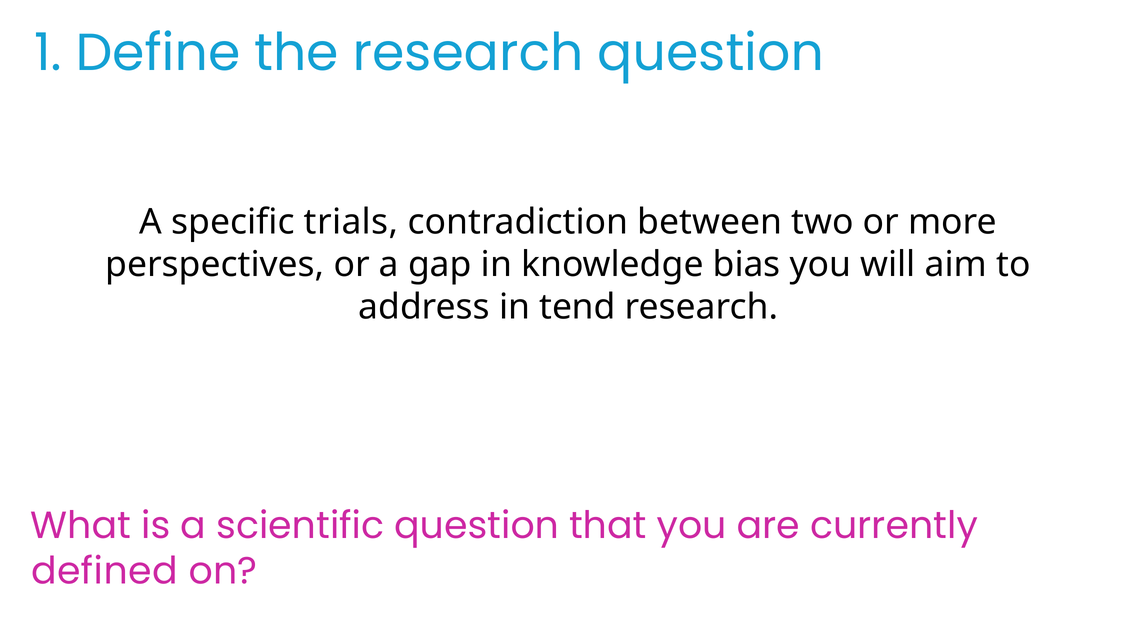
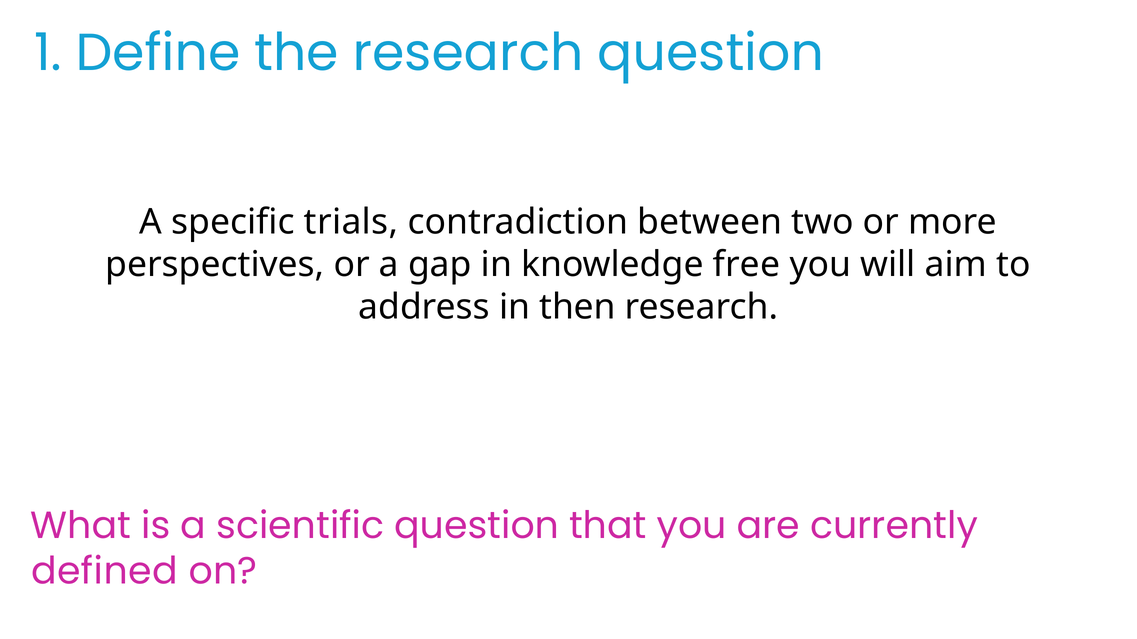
bias: bias -> free
tend: tend -> then
